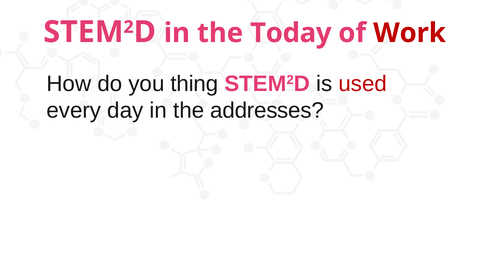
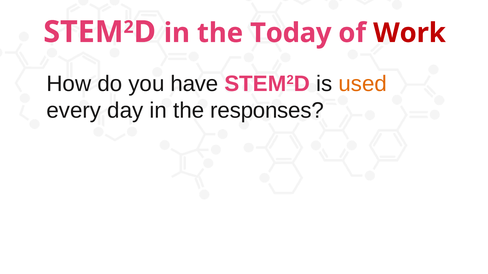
thing: thing -> have
used colour: red -> orange
addresses: addresses -> responses
